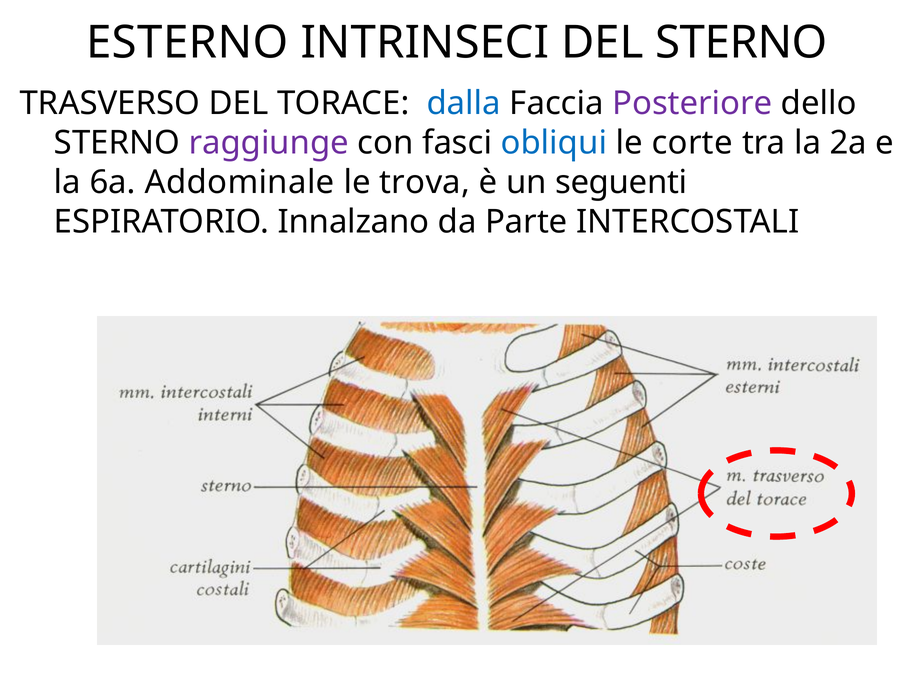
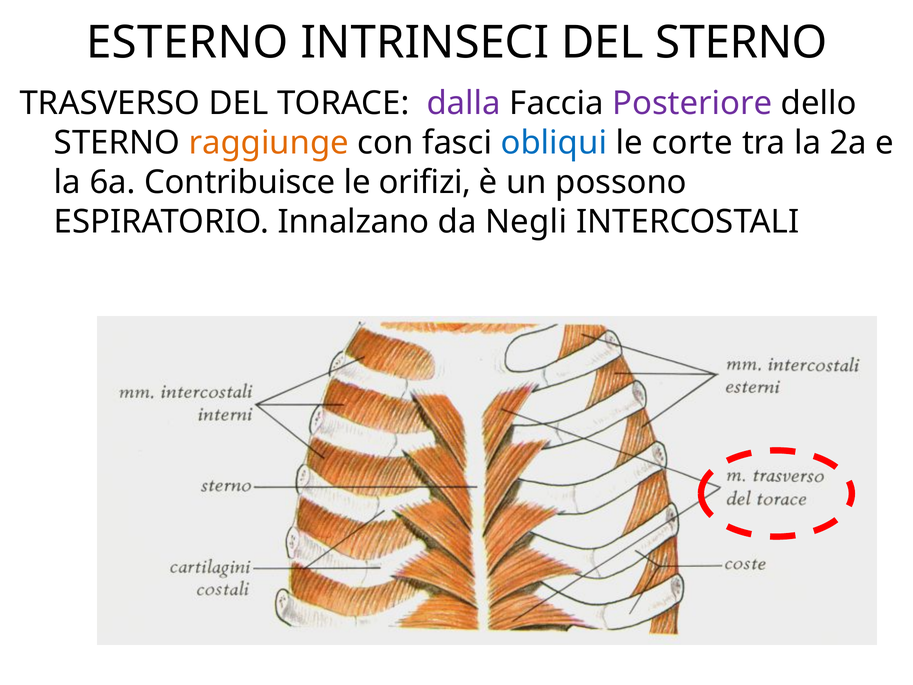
dalla colour: blue -> purple
raggiunge colour: purple -> orange
Addominale: Addominale -> Contribuisce
trova: trova -> orifizi
seguenti: seguenti -> possono
Parte: Parte -> Negli
